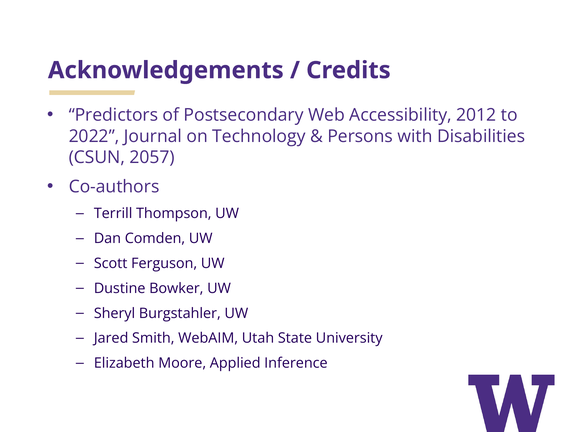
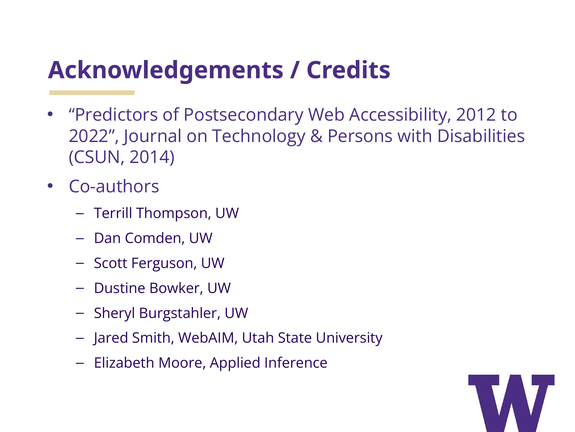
2057: 2057 -> 2014
